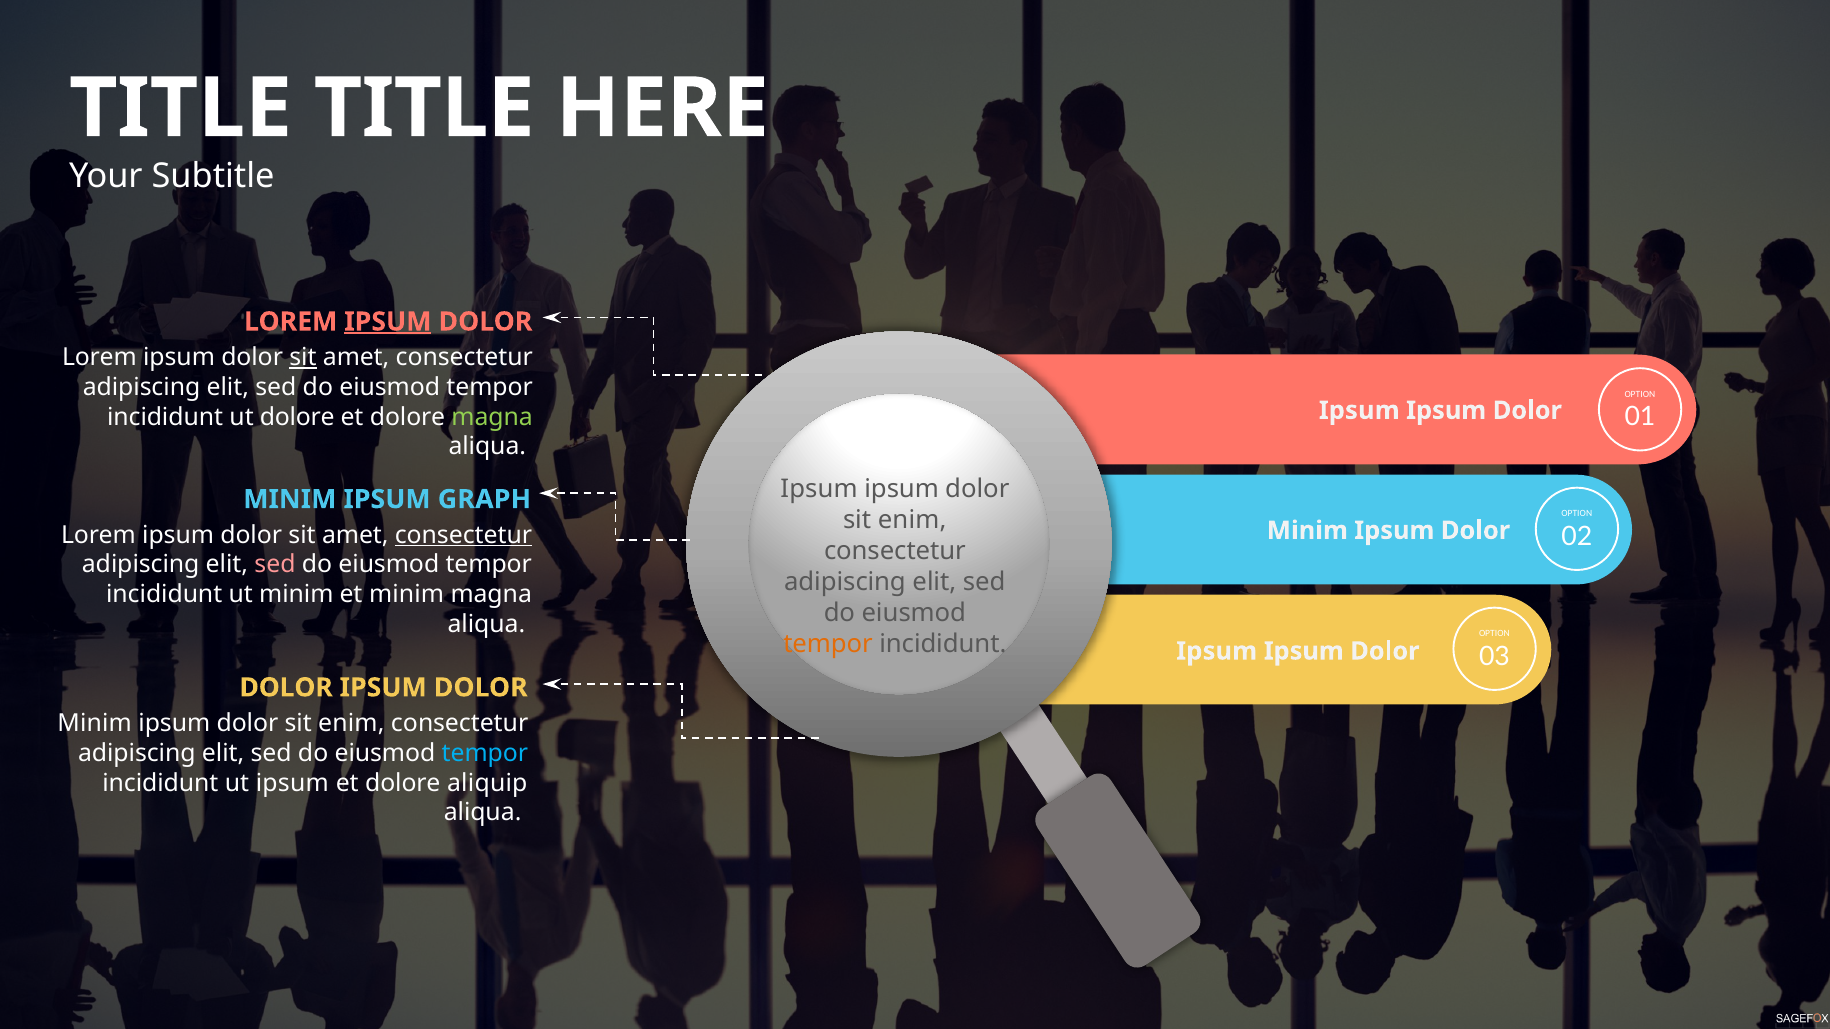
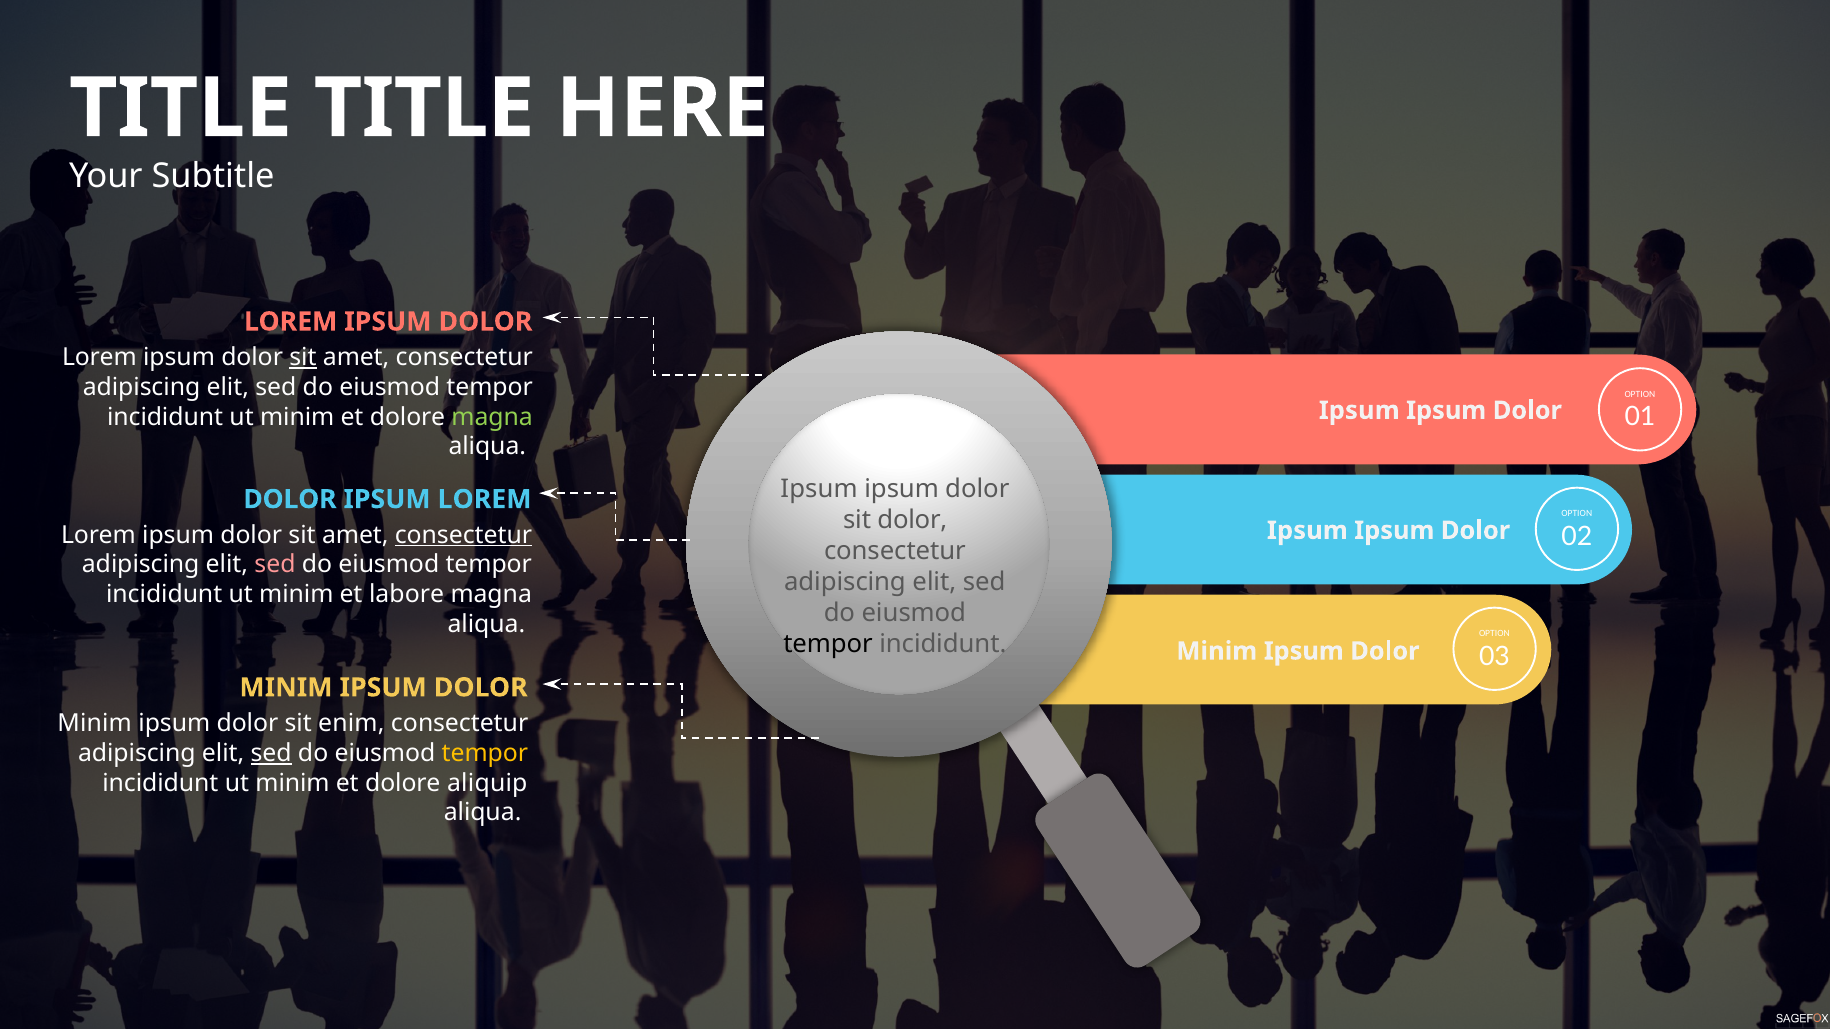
IPSUM at (388, 322) underline: present -> none
dolore at (297, 417): dolore -> minim
MINIM at (290, 499): MINIM -> DOLOR
IPSUM GRAPH: GRAPH -> LOREM
enim at (912, 520): enim -> dolor
Minim at (1307, 531): Minim -> Ipsum
et minim: minim -> labore
tempor at (828, 644) colour: orange -> black
Ipsum at (1217, 651): Ipsum -> Minim
DOLOR at (286, 688): DOLOR -> MINIM
sed at (271, 753) underline: none -> present
tempor at (485, 753) colour: light blue -> yellow
ipsum at (292, 783): ipsum -> minim
